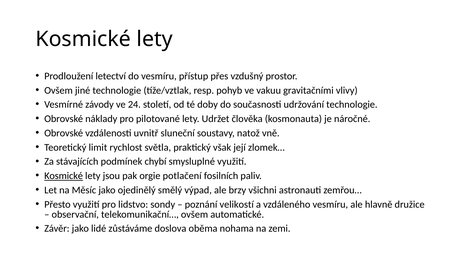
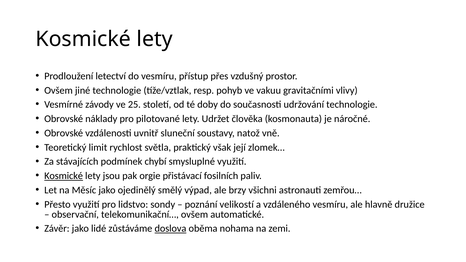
24: 24 -> 25
potlačení: potlačení -> přistávací
doslova underline: none -> present
